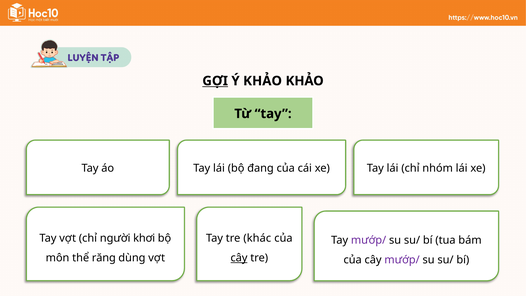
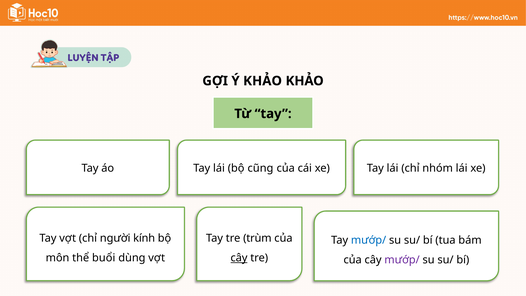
GỢI underline: present -> none
đang: đang -> cũng
khơi: khơi -> kính
khác: khác -> trùm
mướp/ at (369, 240) colour: purple -> blue
răng: răng -> buổi
